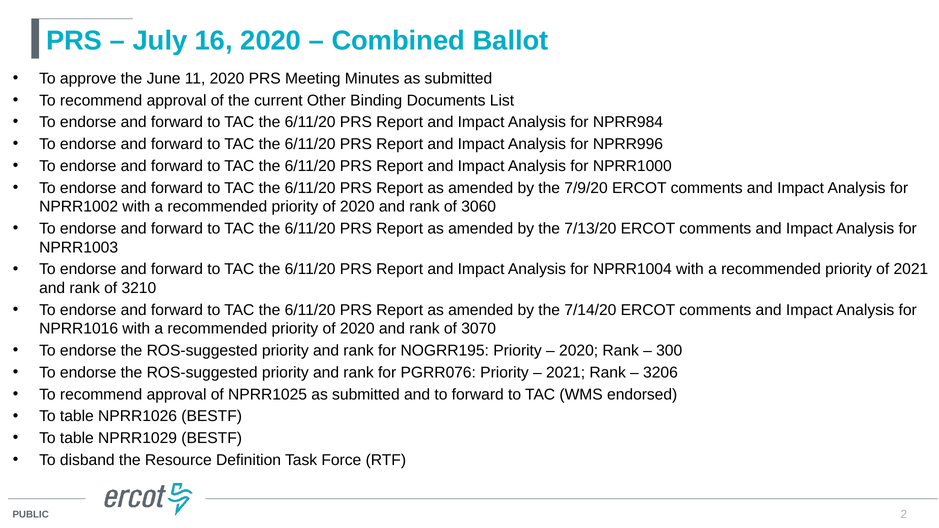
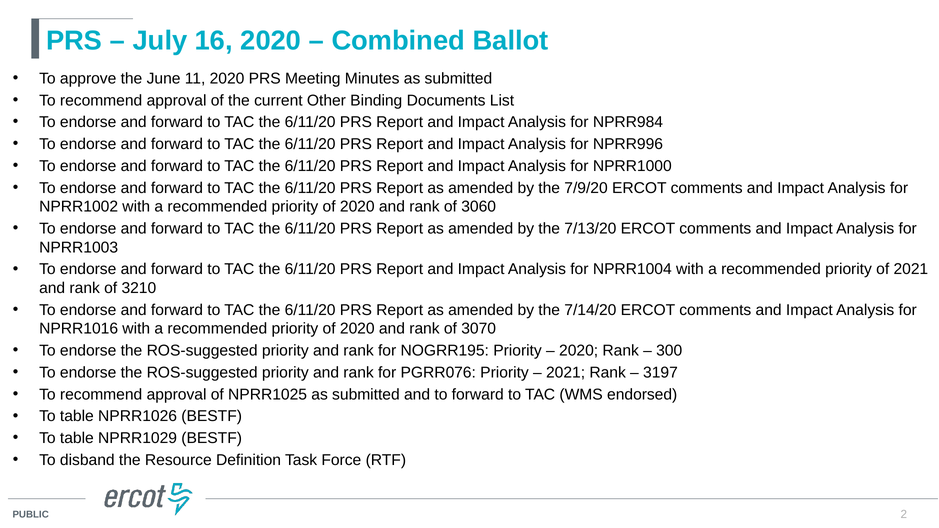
3206: 3206 -> 3197
